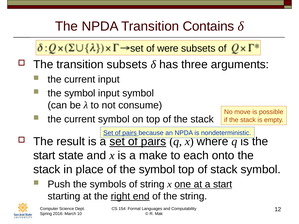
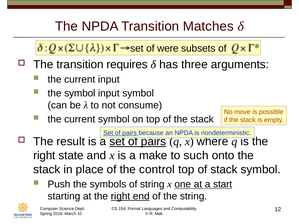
Contains: Contains -> Matches
transition subsets: subsets -> requires
start at (44, 156): start -> right
each: each -> such
of the symbol: symbol -> control
